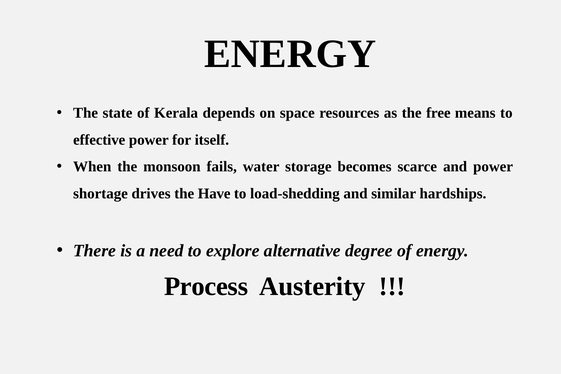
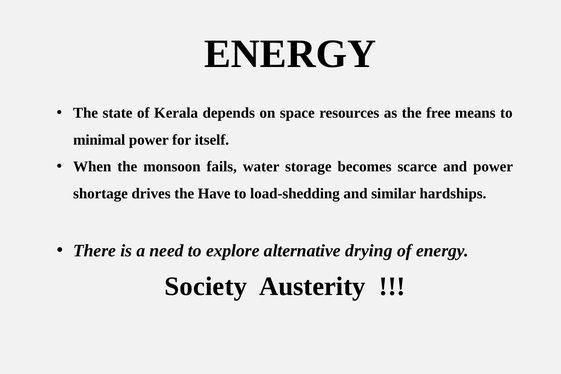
effective: effective -> minimal
degree: degree -> drying
Process: Process -> Society
